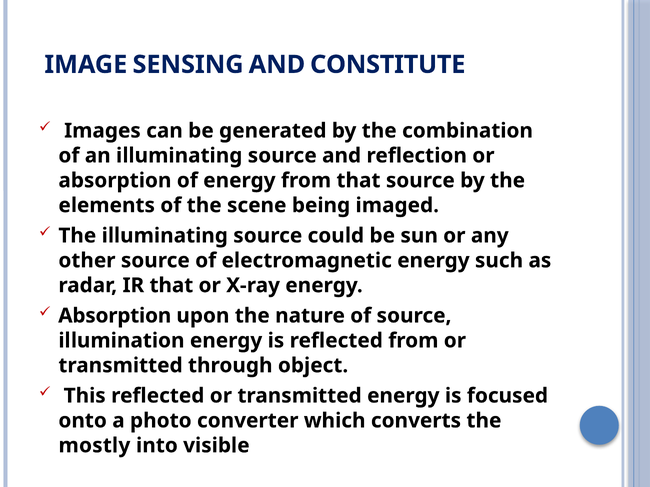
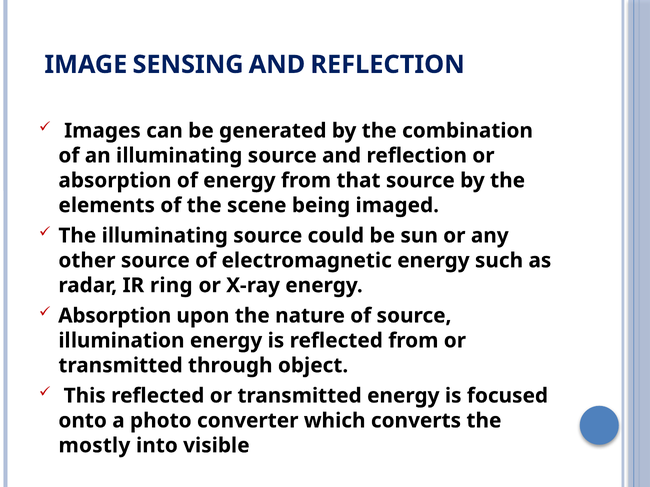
SENSING AND CONSTITUTE: CONSTITUTE -> REFLECTION
IR that: that -> ring
